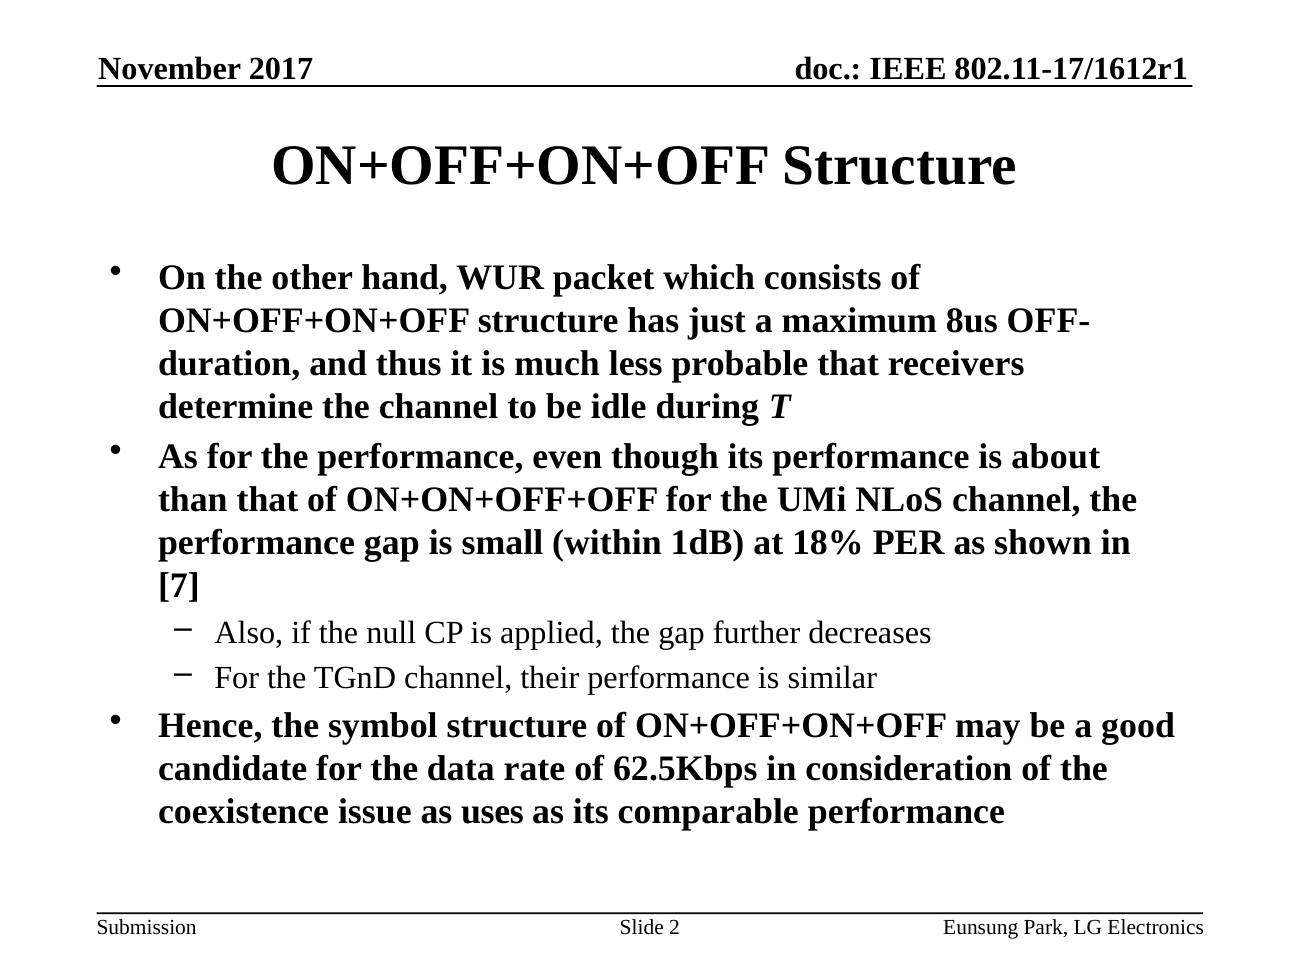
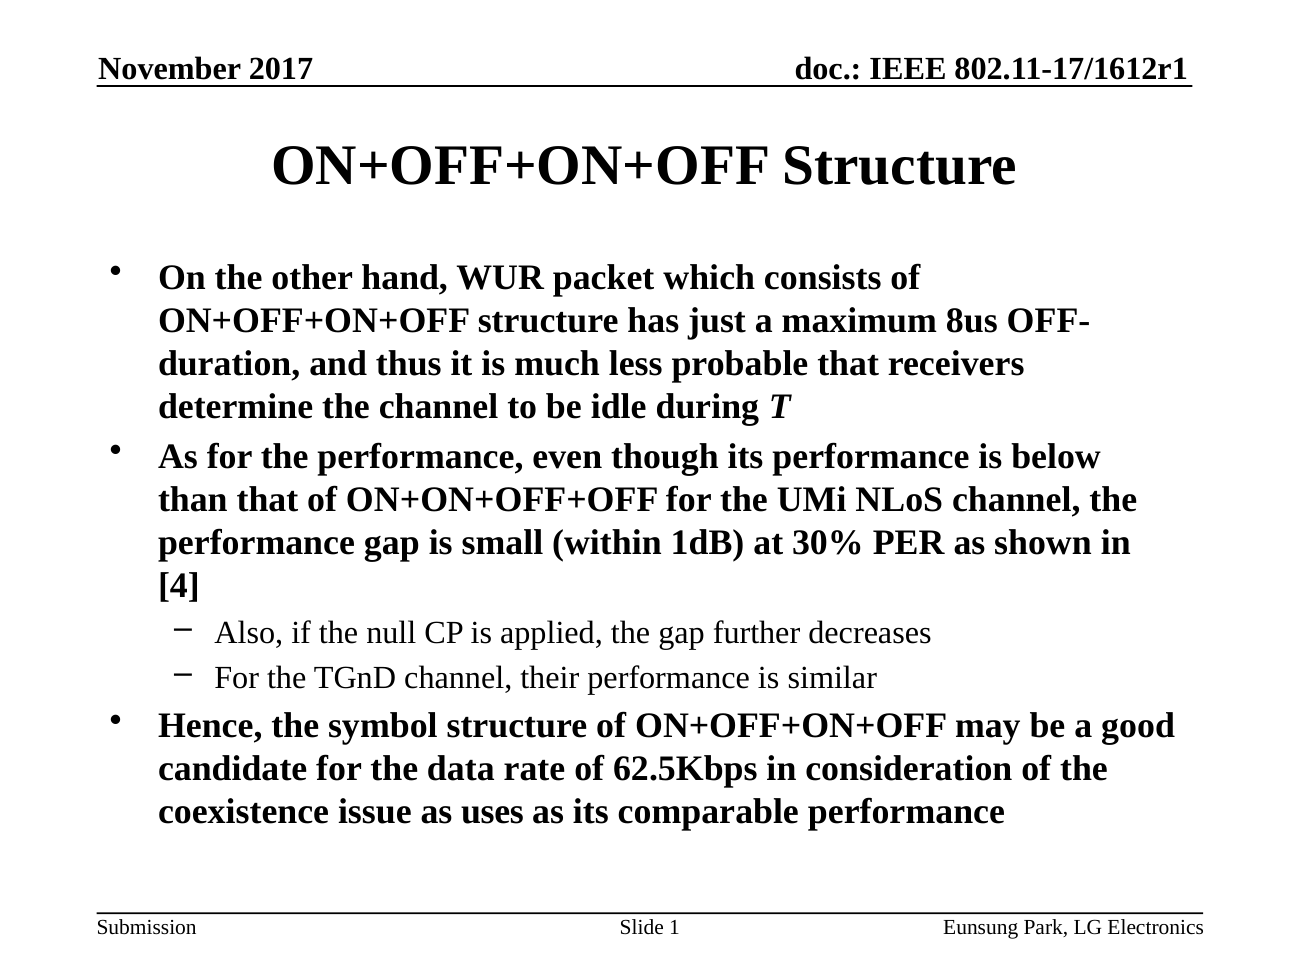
about: about -> below
18%: 18% -> 30%
7: 7 -> 4
2: 2 -> 1
